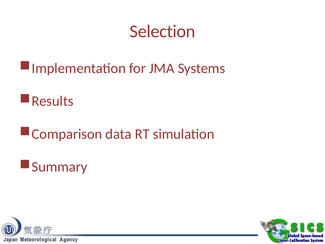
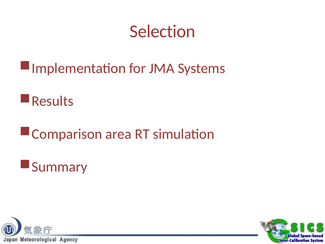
data: data -> area
